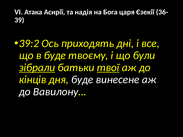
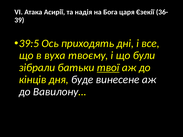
39:2: 39:2 -> 39:5
в буде: буде -> вуха
зібрали underline: present -> none
